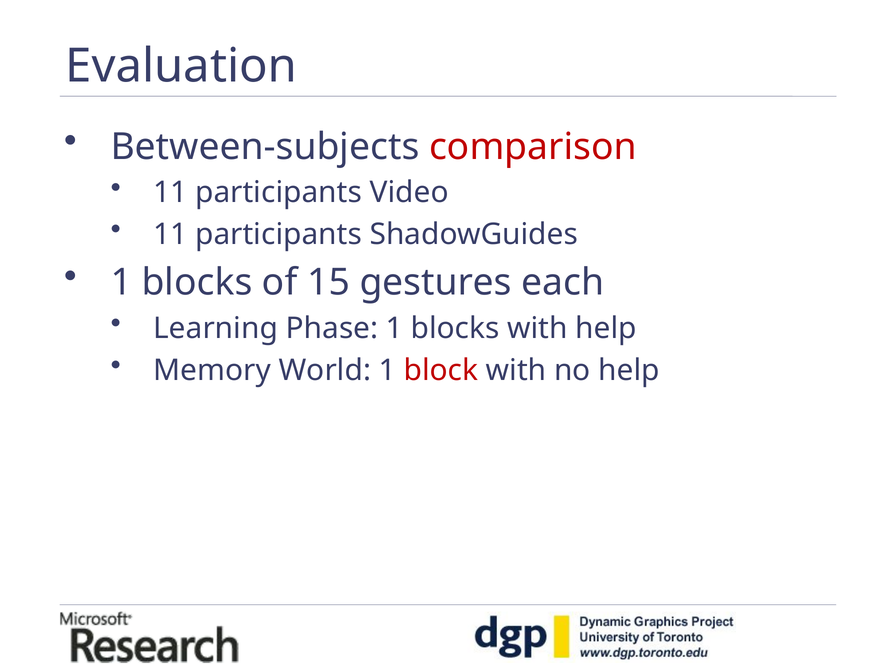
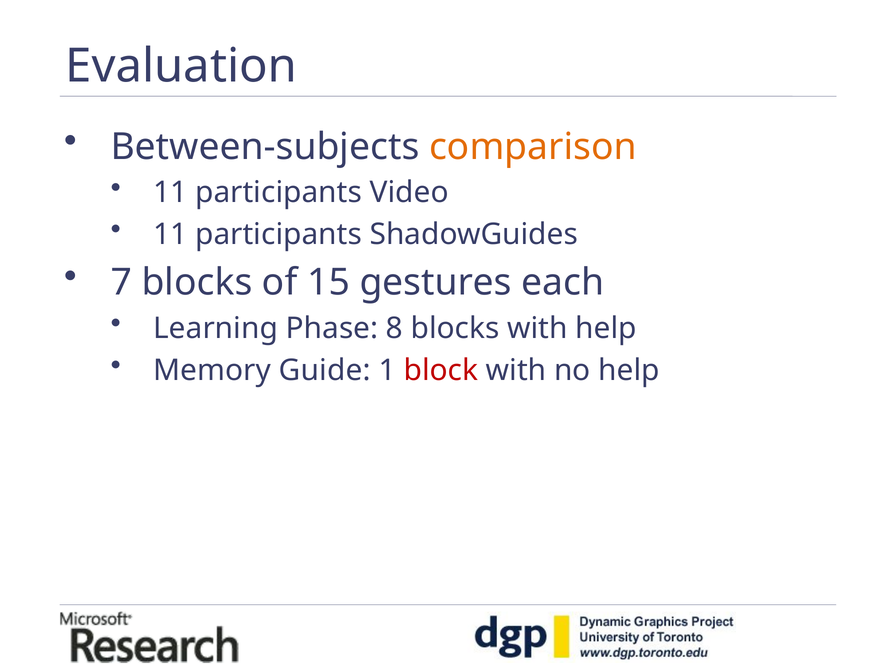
comparison colour: red -> orange
1 at (121, 283): 1 -> 7
Phase 1: 1 -> 8
World: World -> Guide
